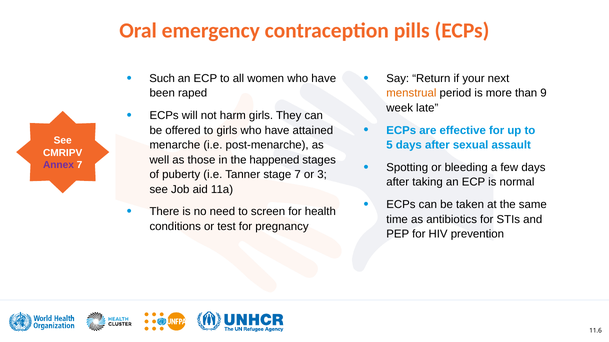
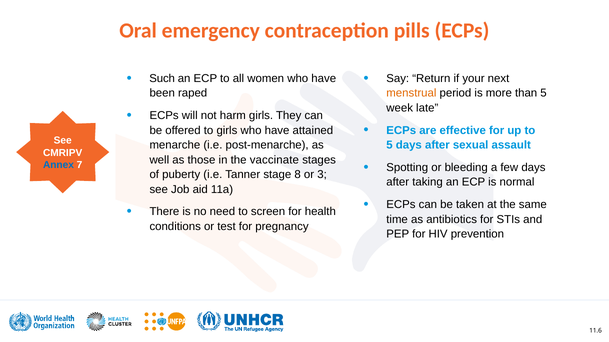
than 9: 9 -> 5
happened: happened -> vaccinate
Annex colour: purple -> blue
stage 7: 7 -> 8
